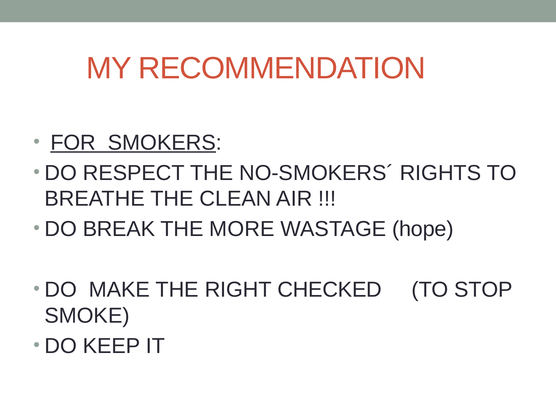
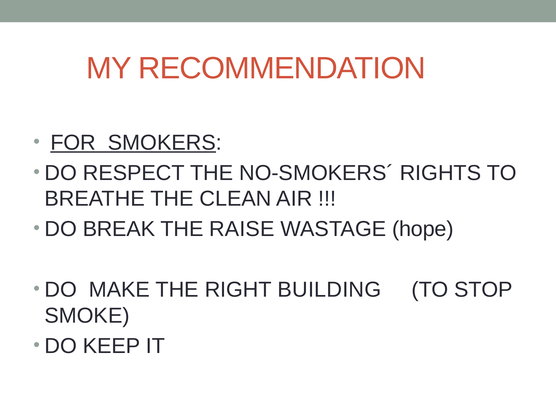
MORE: MORE -> RAISE
CHECKED: CHECKED -> BUILDING
